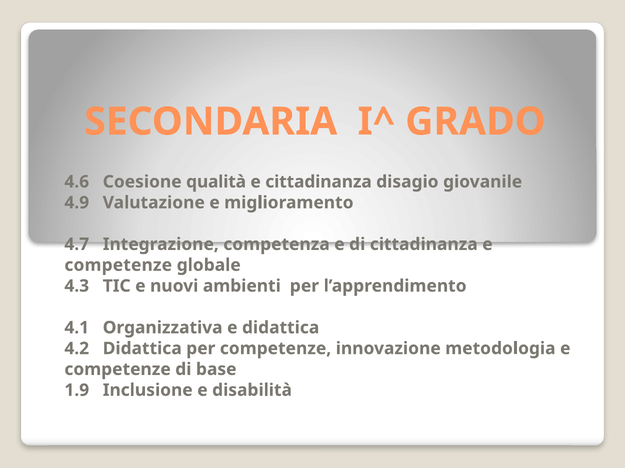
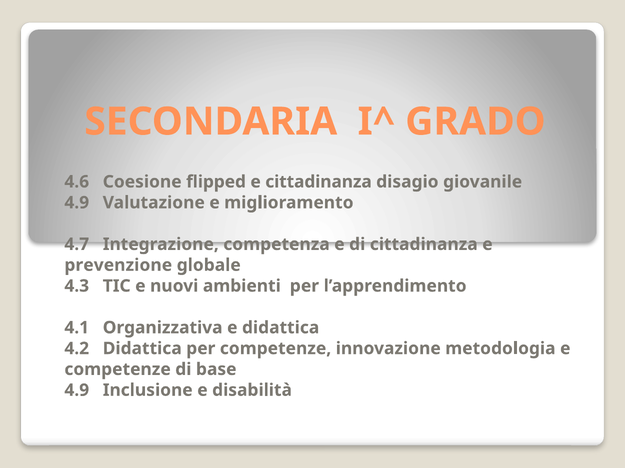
qualità: qualità -> flipped
competenze at (118, 266): competenze -> prevenzione
1.9 at (77, 391): 1.9 -> 4.9
